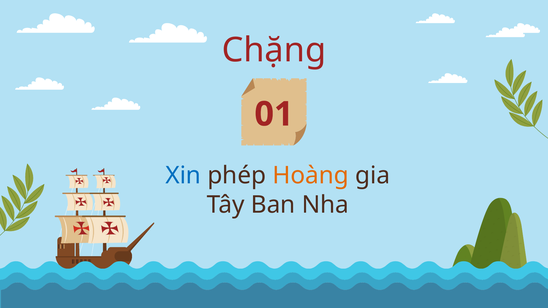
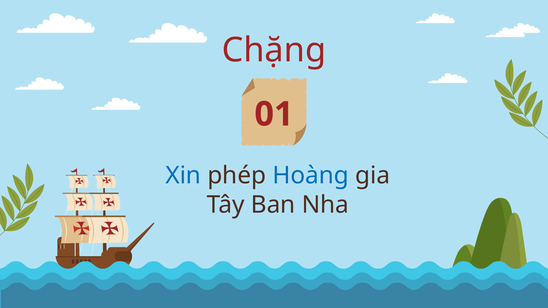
Hoàng colour: orange -> blue
